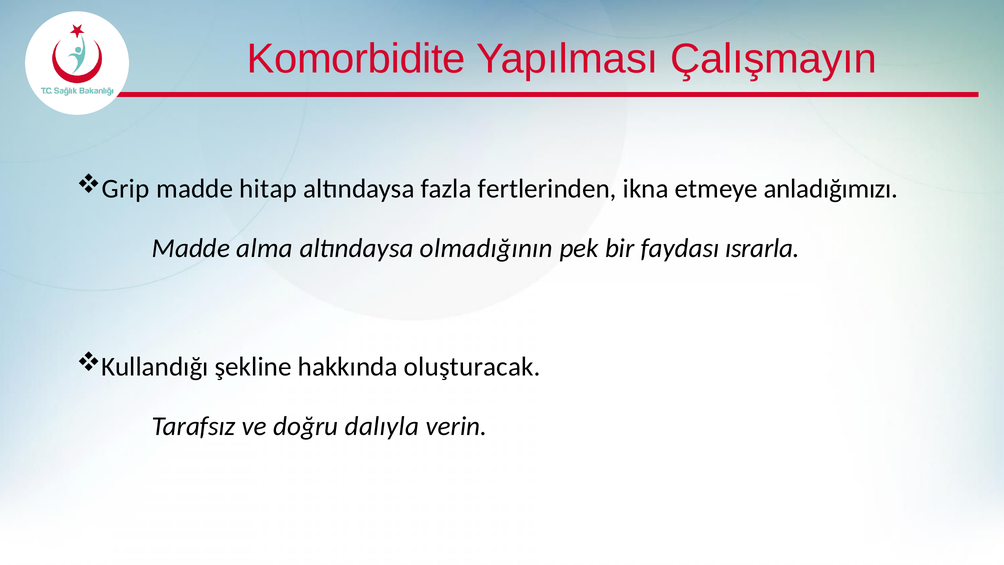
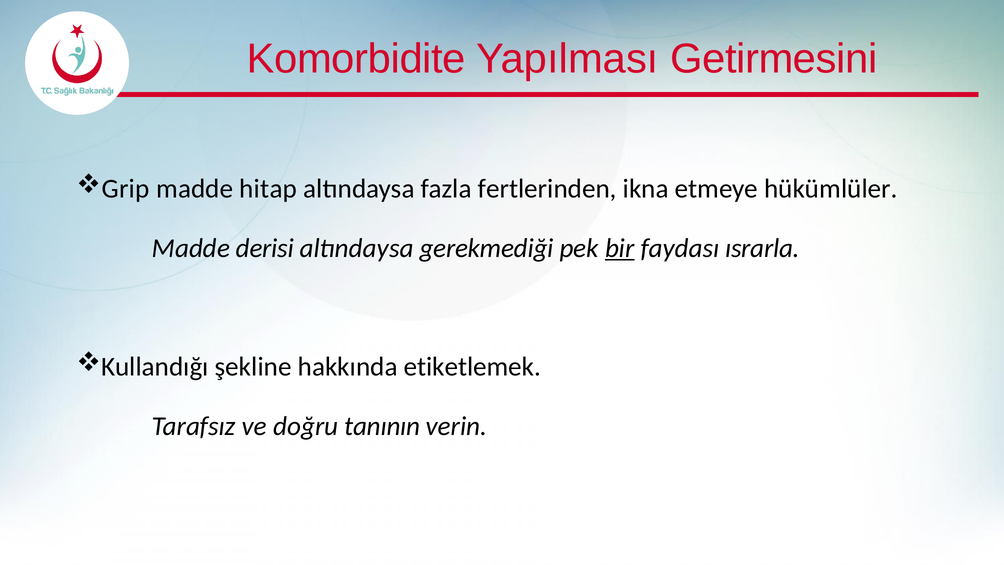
Çalışmayın: Çalışmayın -> Getirmesini
anladığımızı: anladığımızı -> hükümlüler
alma: alma -> derisi
olmadığının: olmadığının -> gerekmediği
bir underline: none -> present
oluşturacak: oluşturacak -> etiketlemek
dalıyla: dalıyla -> tanının
